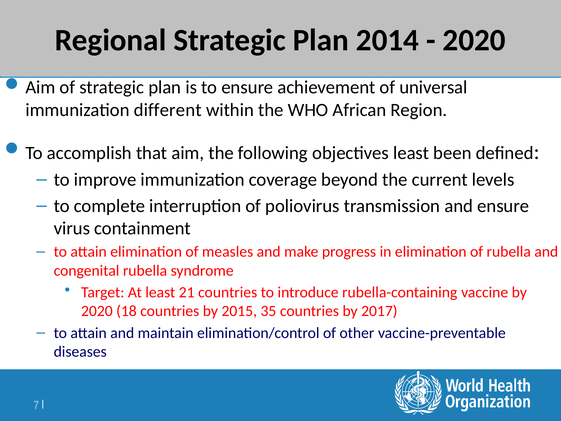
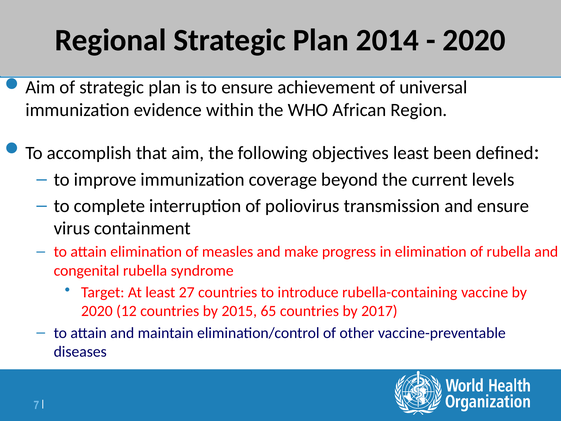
different: different -> evidence
21: 21 -> 27
18: 18 -> 12
35: 35 -> 65
